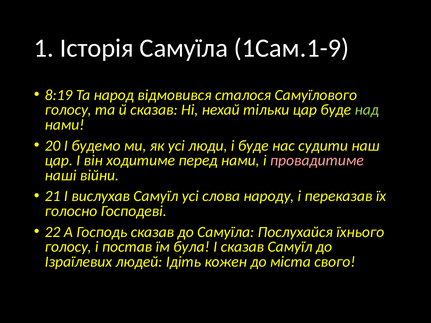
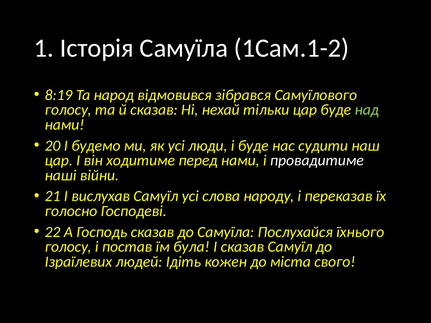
1Сам.1-9: 1Сам.1-9 -> 1Сам.1-2
сталося: сталося -> зібрався
провадитиме colour: pink -> white
